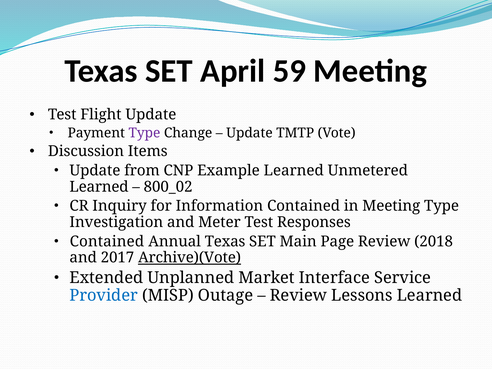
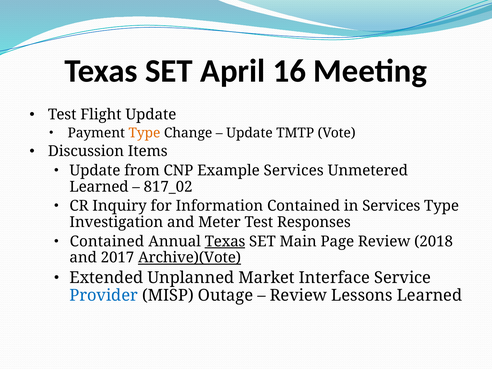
59: 59 -> 16
Type at (144, 133) colour: purple -> orange
Example Learned: Learned -> Services
800_02: 800_02 -> 817_02
in Meeting: Meeting -> Services
Texas at (225, 241) underline: none -> present
